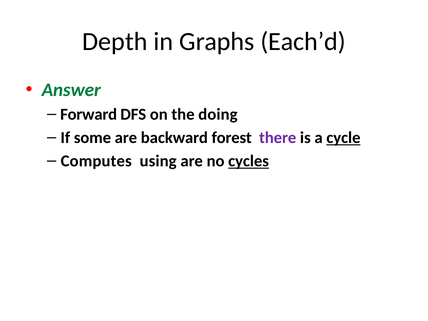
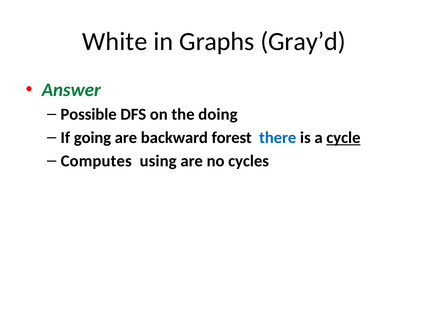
Depth: Depth -> White
Each’d: Each’d -> Gray’d
Forward: Forward -> Possible
some: some -> going
there colour: purple -> blue
cycles underline: present -> none
